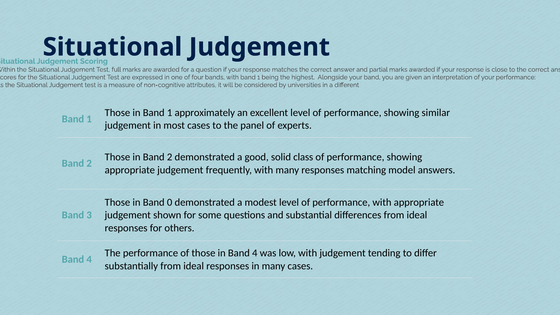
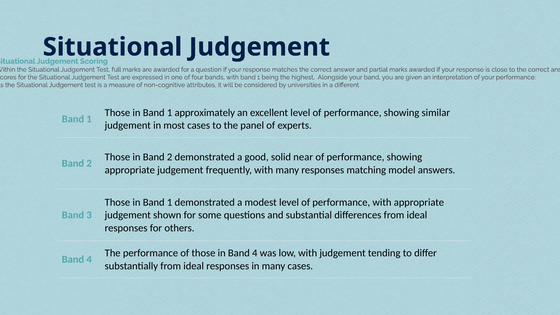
class: class -> near
0 at (170, 202): 0 -> 1
